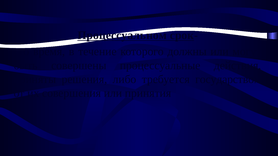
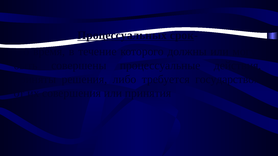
Процессуальном: Процессуальном -> Процессуальных
